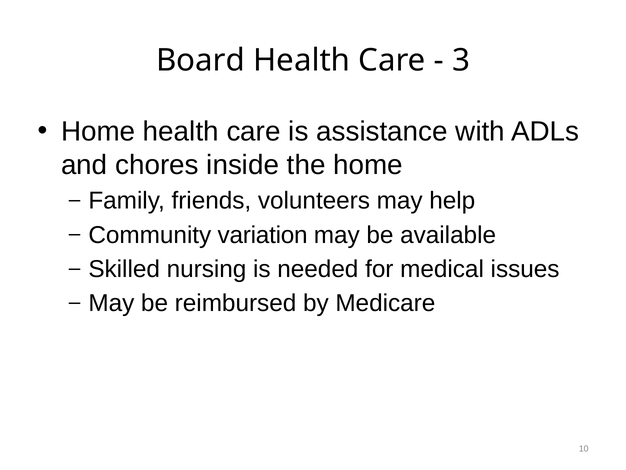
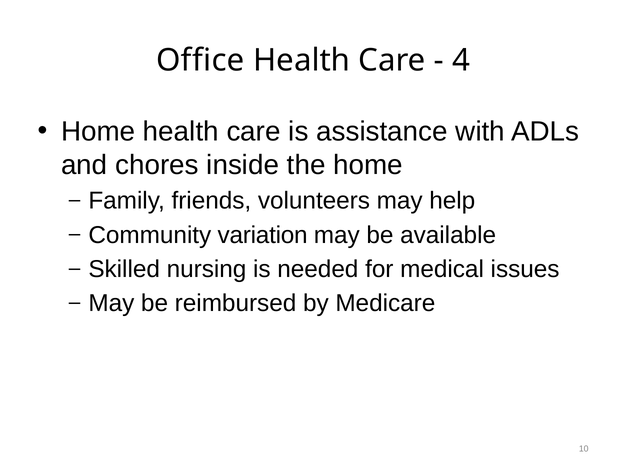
Board: Board -> Office
3: 3 -> 4
